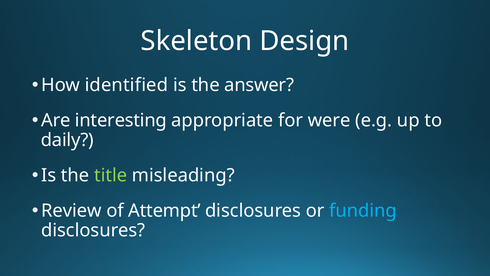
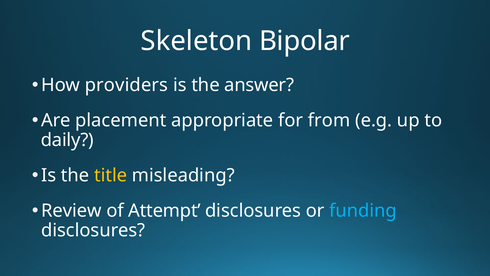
Design: Design -> Bipolar
identified: identified -> providers
interesting: interesting -> placement
were: were -> from
title colour: light green -> yellow
